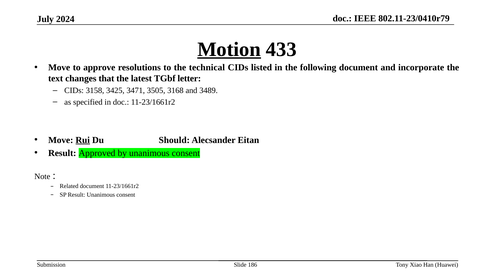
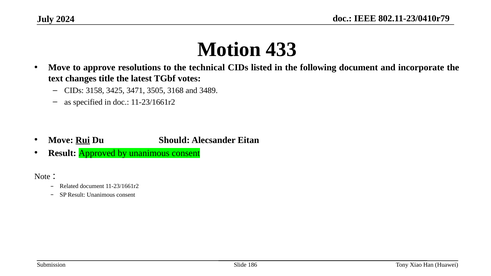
Motion underline: present -> none
that: that -> title
letter: letter -> votes
